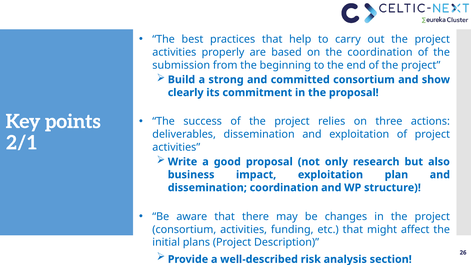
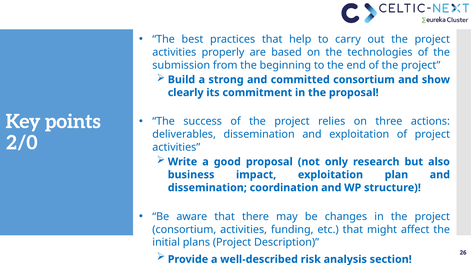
the coordination: coordination -> technologies
2/1: 2/1 -> 2/0
